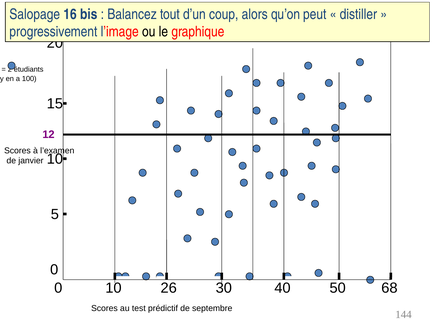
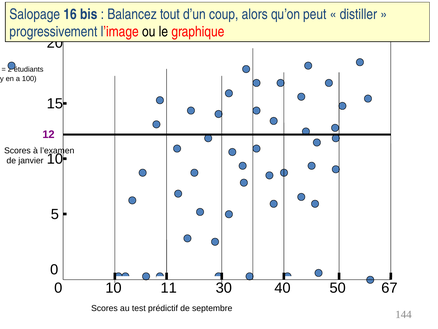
26: 26 -> 11
68: 68 -> 67
